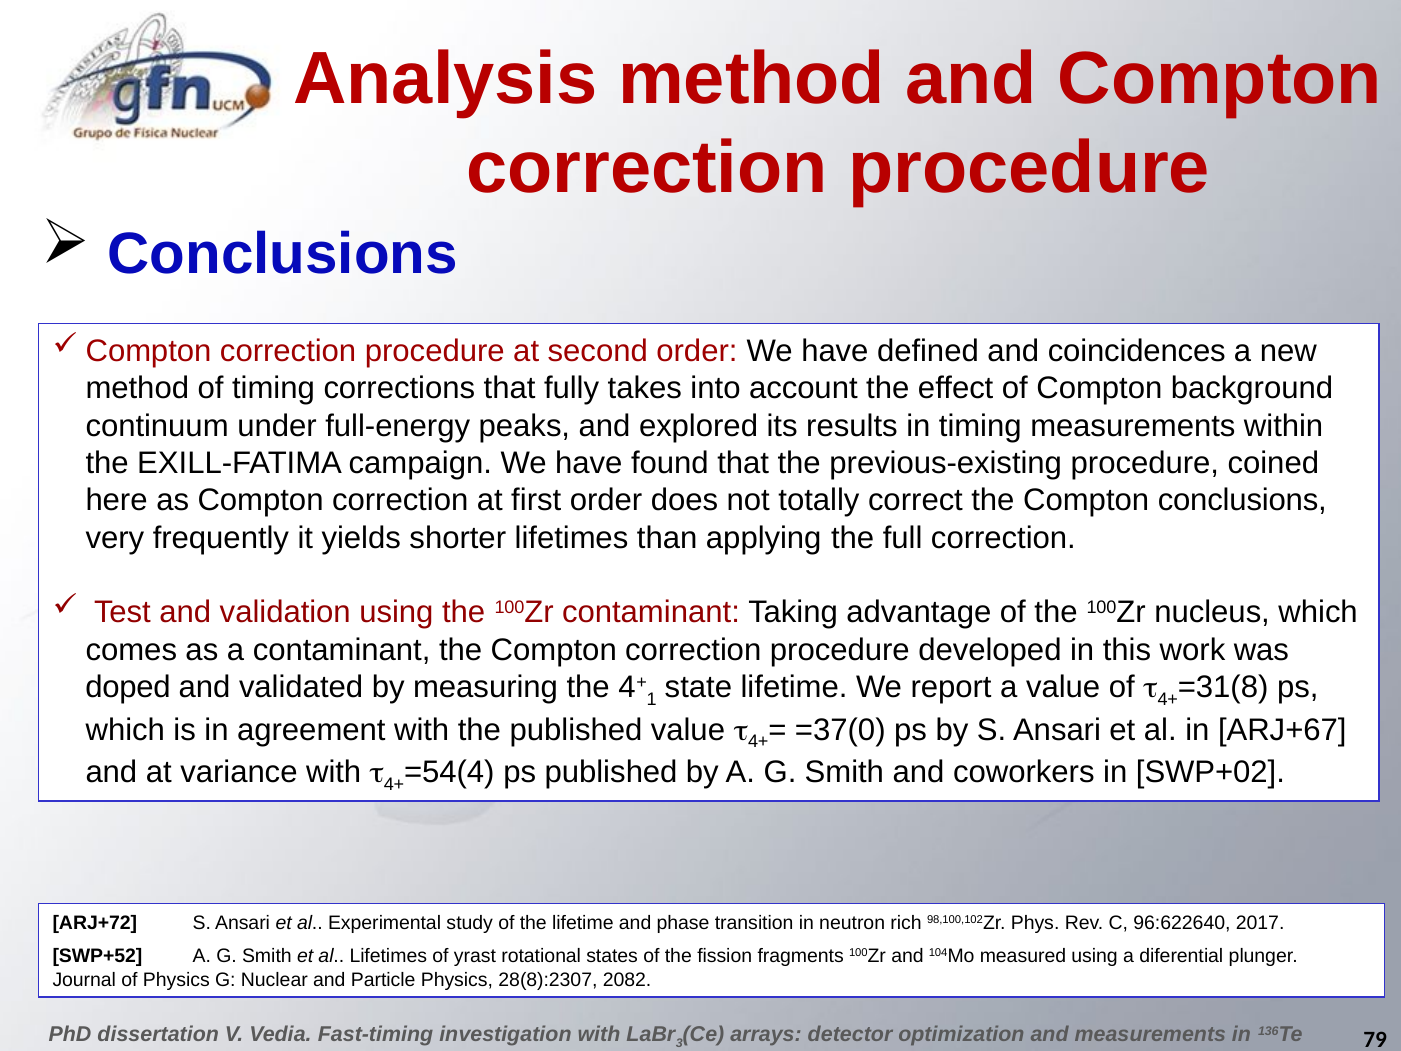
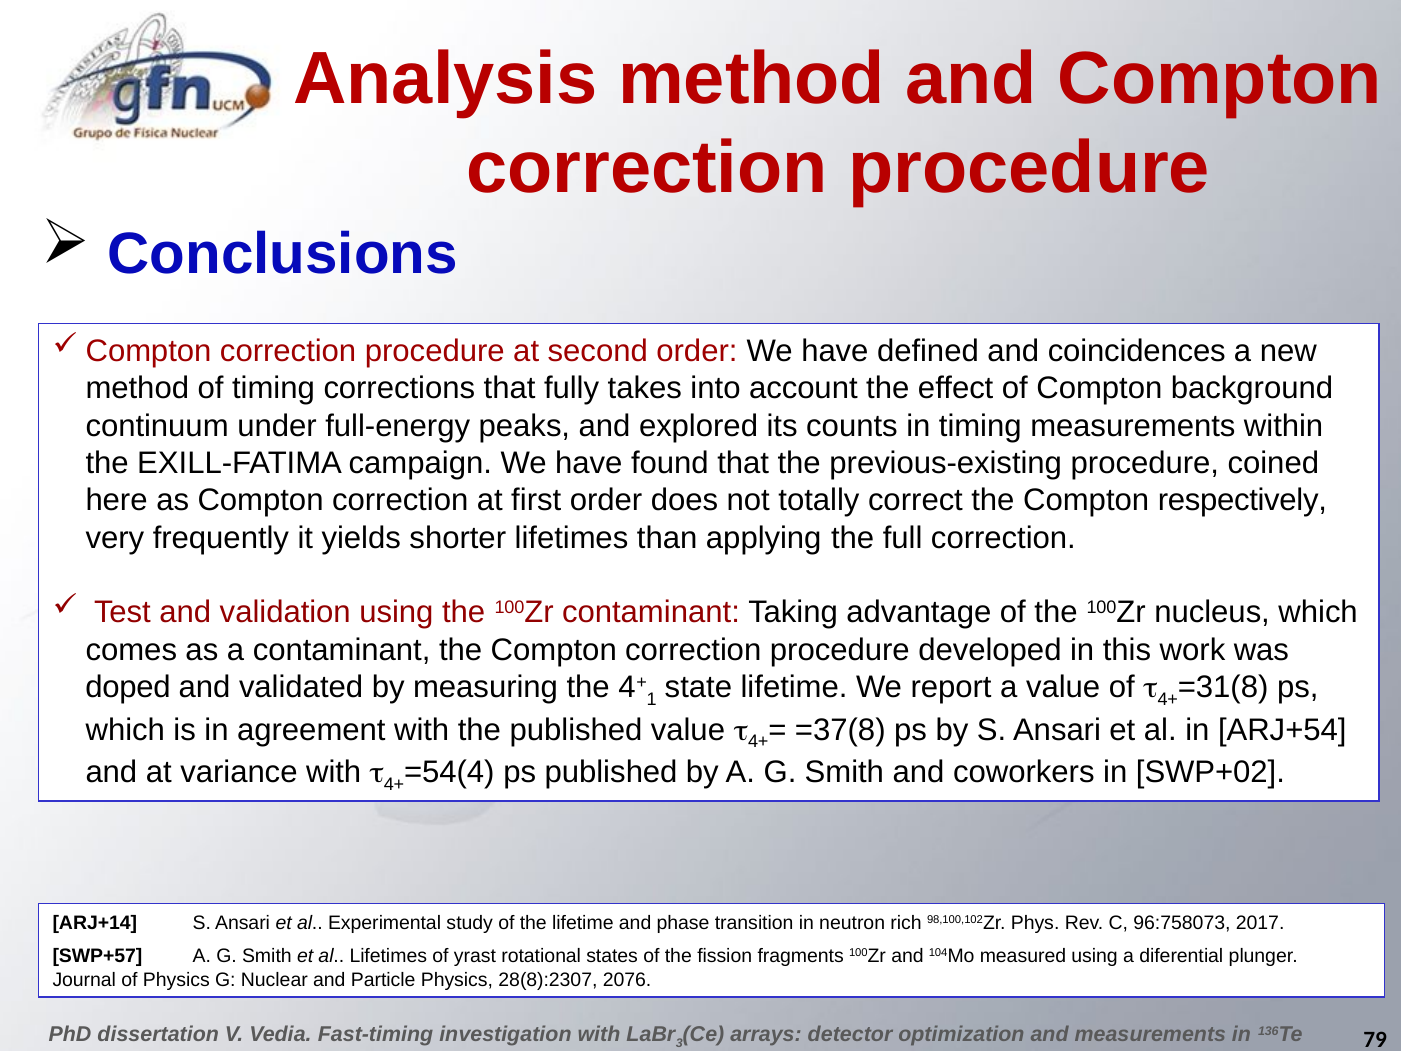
results: results -> counts
Compton conclusions: conclusions -> respectively
=37(0: =37(0 -> =37(8
ARJ+67: ARJ+67 -> ARJ+54
ARJ+72: ARJ+72 -> ARJ+14
96:622640: 96:622640 -> 96:758073
SWP+52: SWP+52 -> SWP+57
2082: 2082 -> 2076
